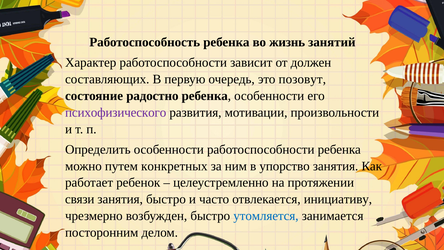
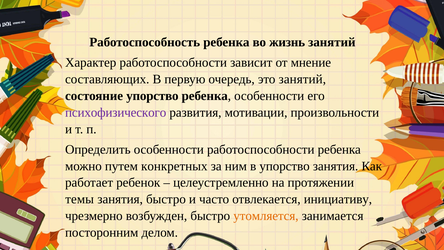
должен: должен -> мнение
это позовут: позовут -> занятий
состояние радостно: радостно -> упорство
связи: связи -> темы
утомляется colour: blue -> orange
